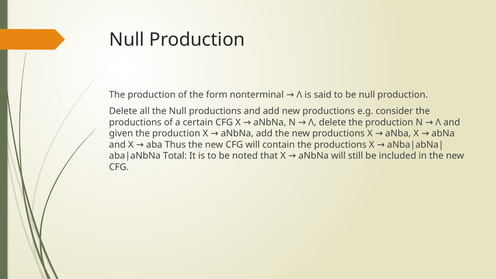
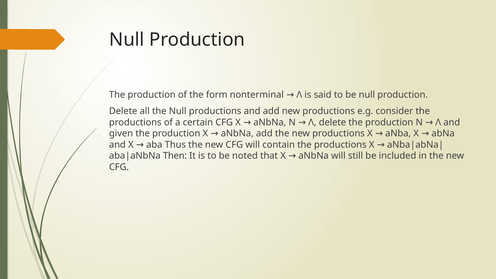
Total: Total -> Then
